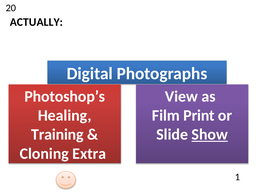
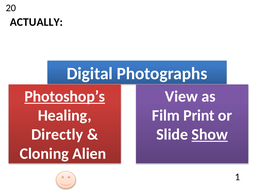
Photoshop’s underline: none -> present
Training: Training -> Directly
Extra: Extra -> Alien
